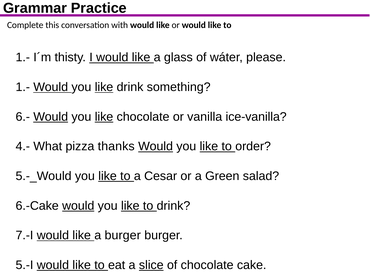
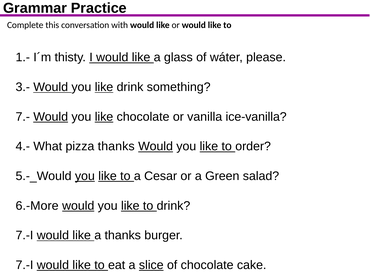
1.- at (23, 87): 1.- -> 3.-
6.-: 6.- -> 7.-
you at (85, 176) underline: none -> present
6.-Cake: 6.-Cake -> 6.-More
a burger: burger -> thanks
5.-I at (24, 265): 5.-I -> 7.-I
